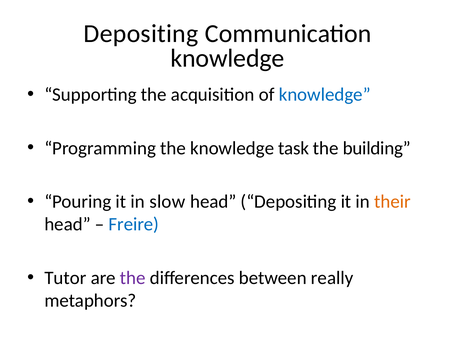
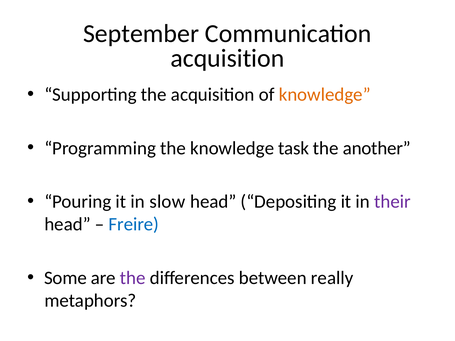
Depositing at (141, 34): Depositing -> September
knowledge at (227, 58): knowledge -> acquisition
knowledge at (325, 95) colour: blue -> orange
building: building -> another
their colour: orange -> purple
Tutor: Tutor -> Some
